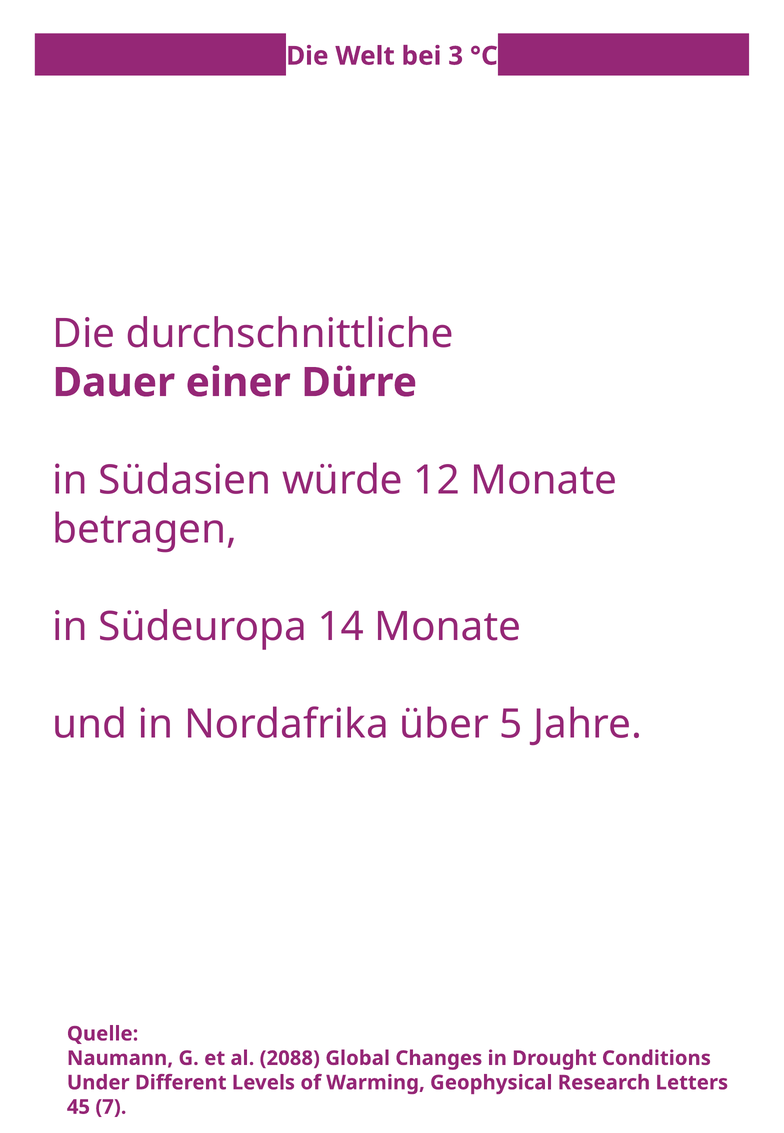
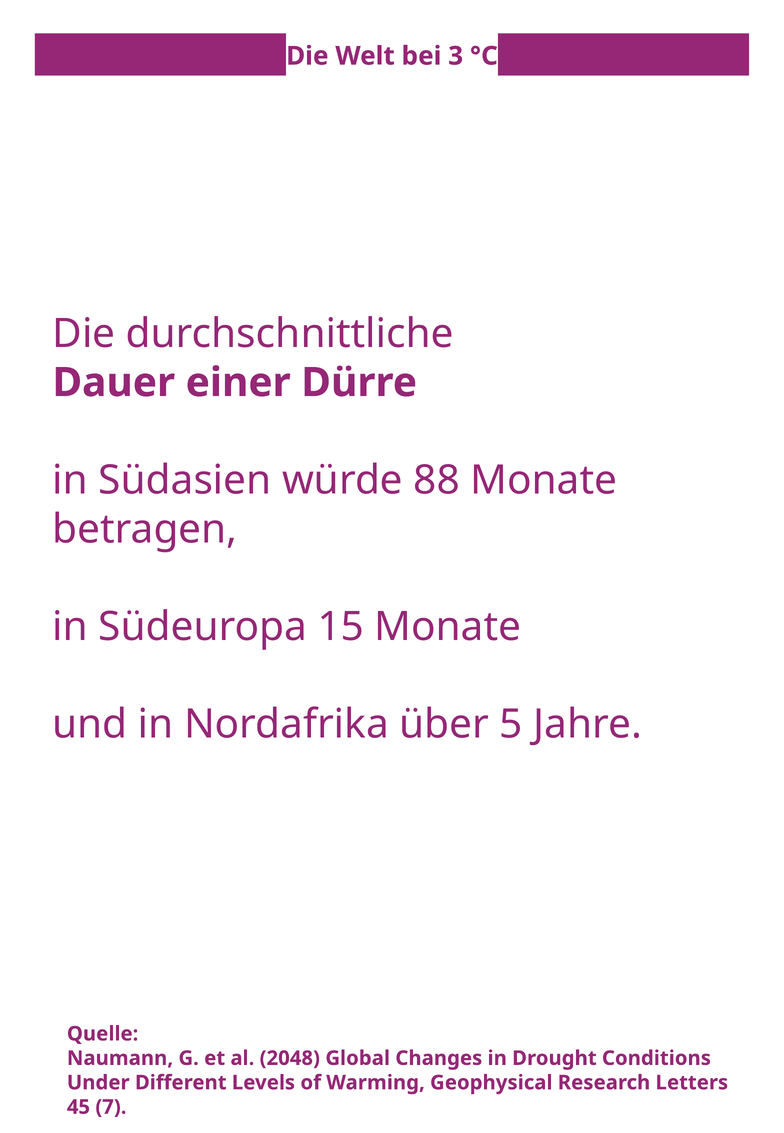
12: 12 -> 88
14: 14 -> 15
2088: 2088 -> 2048
